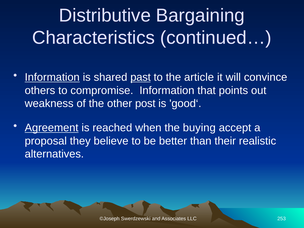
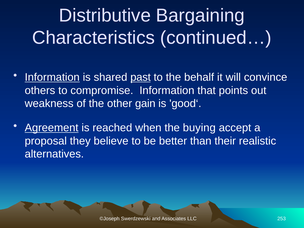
article: article -> behalf
post: post -> gain
